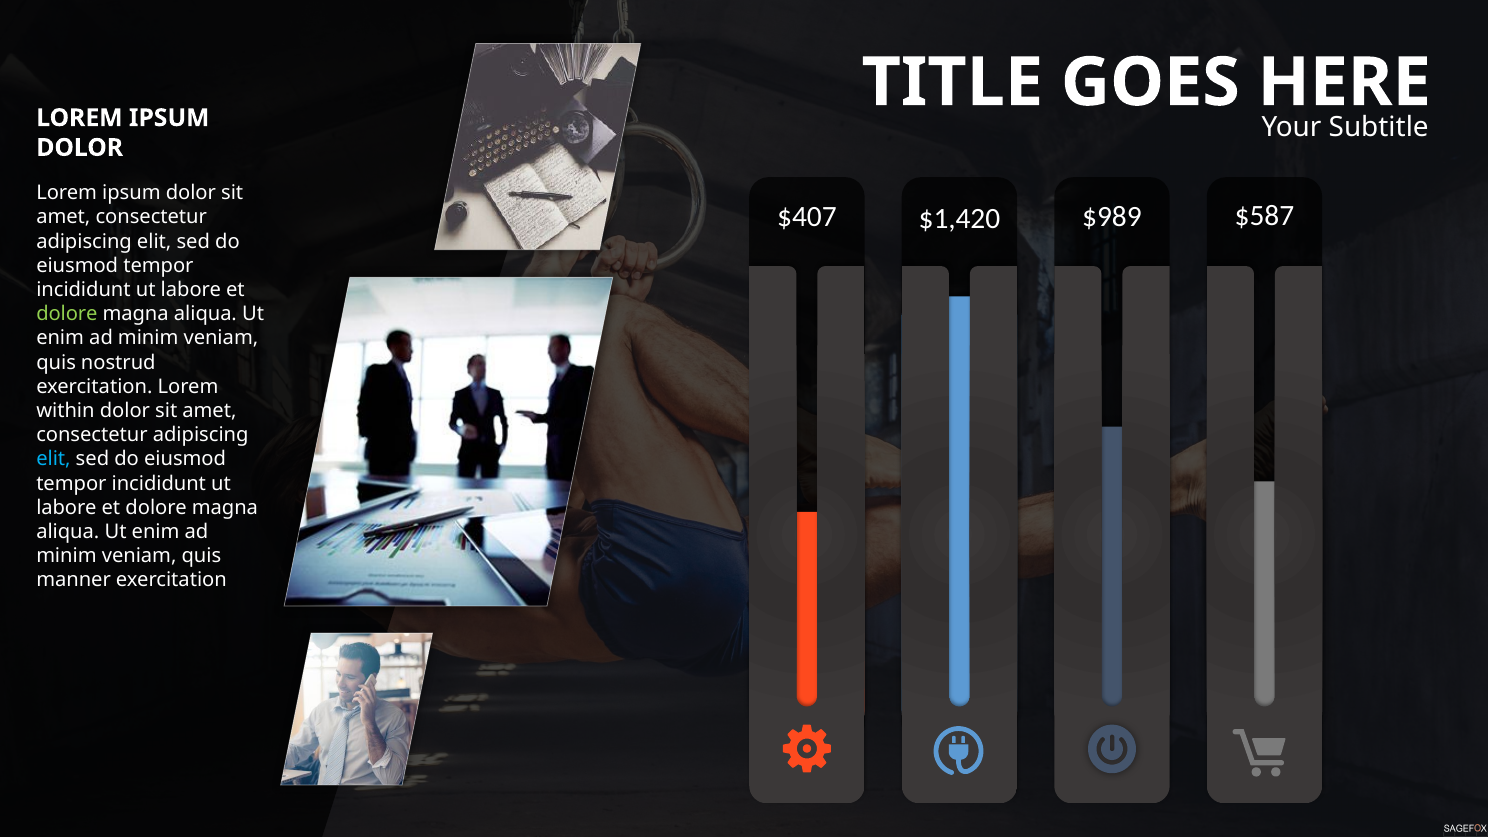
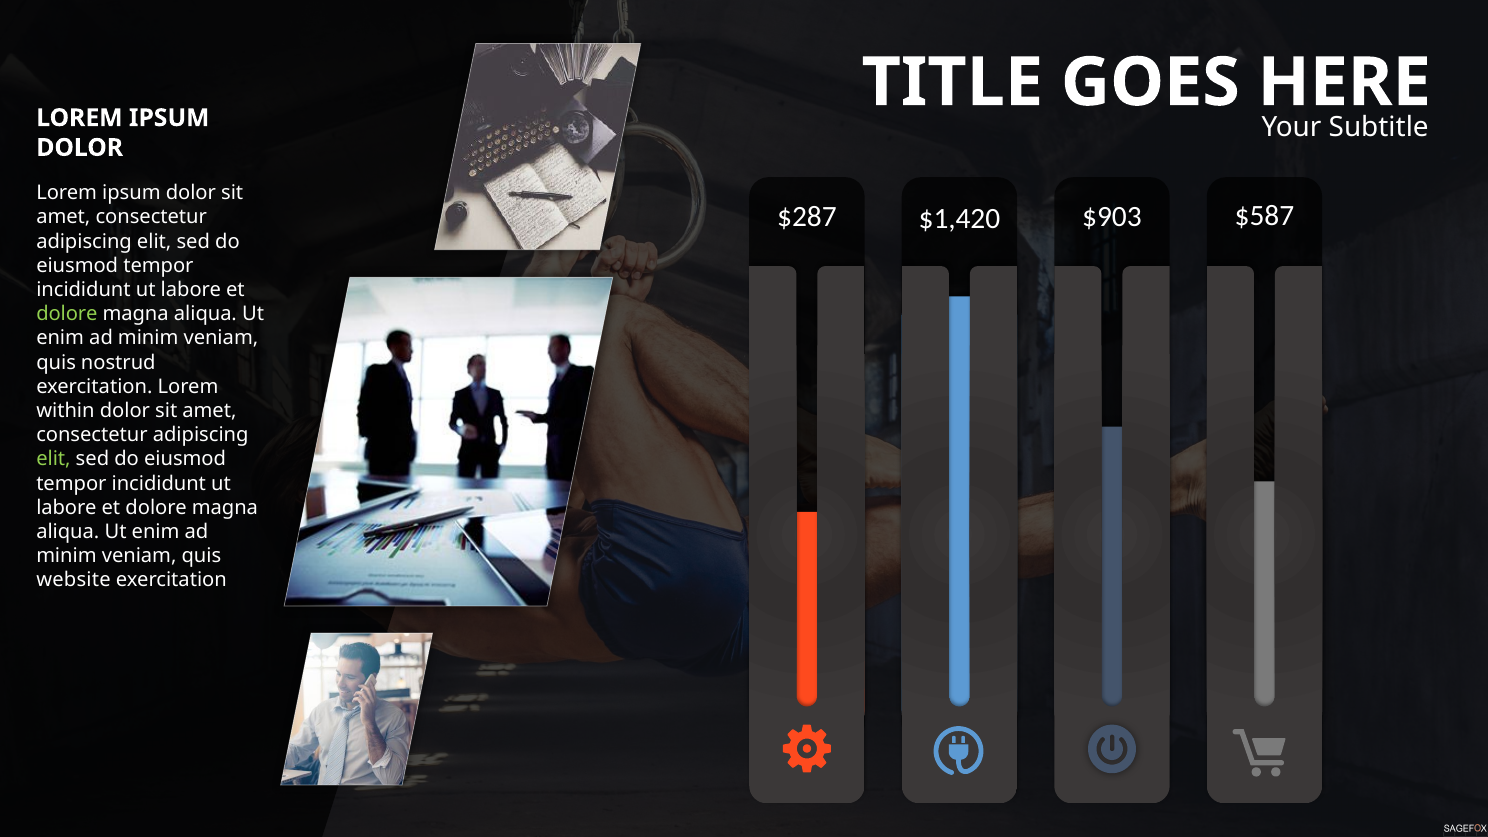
$407: $407 -> $287
$989: $989 -> $903
elit at (53, 459) colour: light blue -> light green
manner: manner -> website
